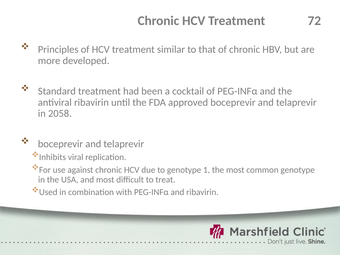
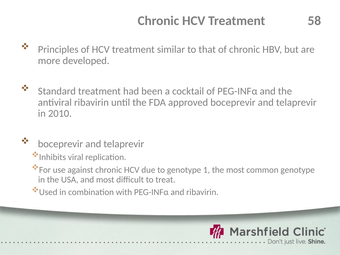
72: 72 -> 58
2058: 2058 -> 2010
